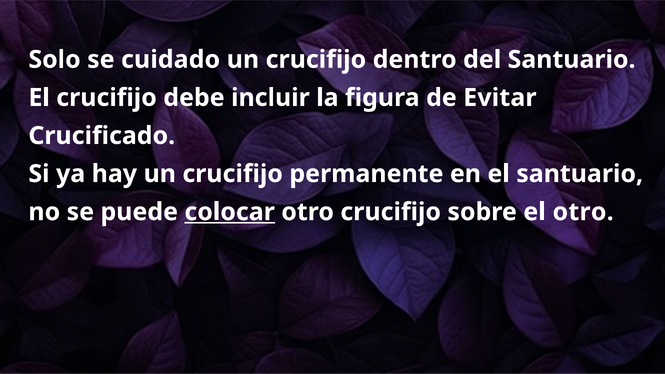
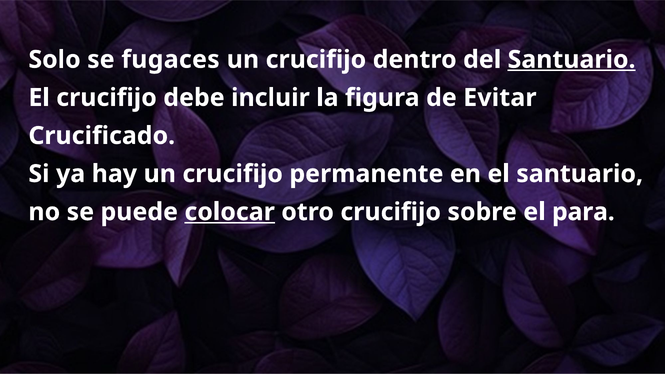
cuidado: cuidado -> fugaces
Santuario at (572, 60) underline: none -> present
el otro: otro -> para
